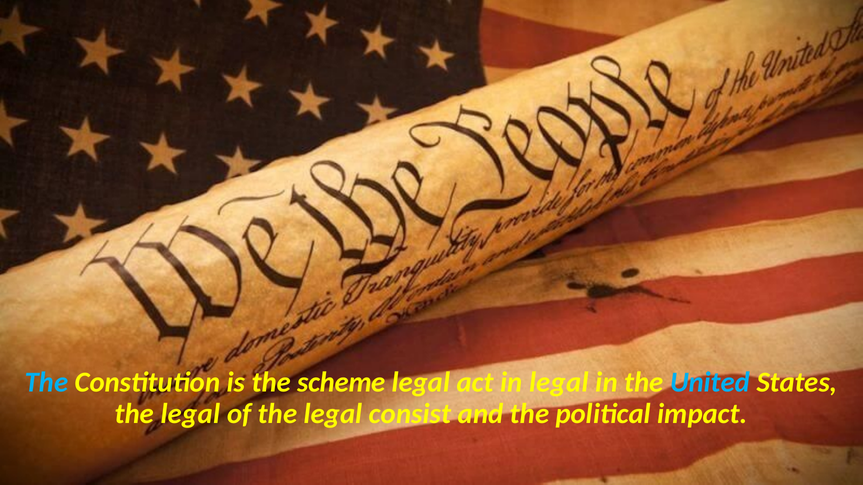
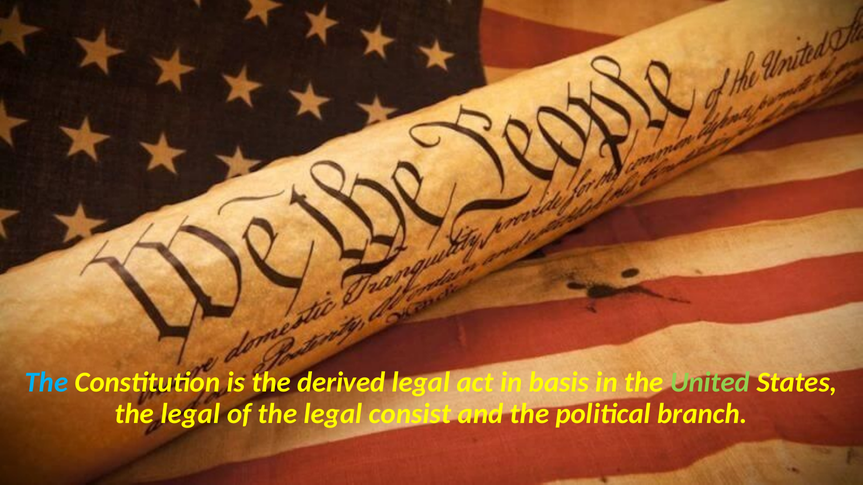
scheme: scheme -> derived
in legal: legal -> basis
United colour: light blue -> light green
impact: impact -> branch
